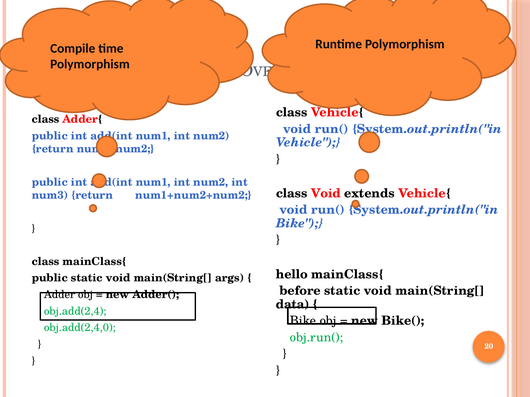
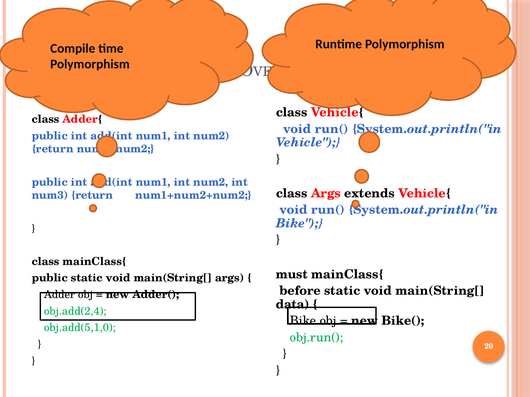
class Void: Void -> Args
hello: hello -> must
obj.add(2,4,0: obj.add(2,4,0 -> obj.add(5,1,0
